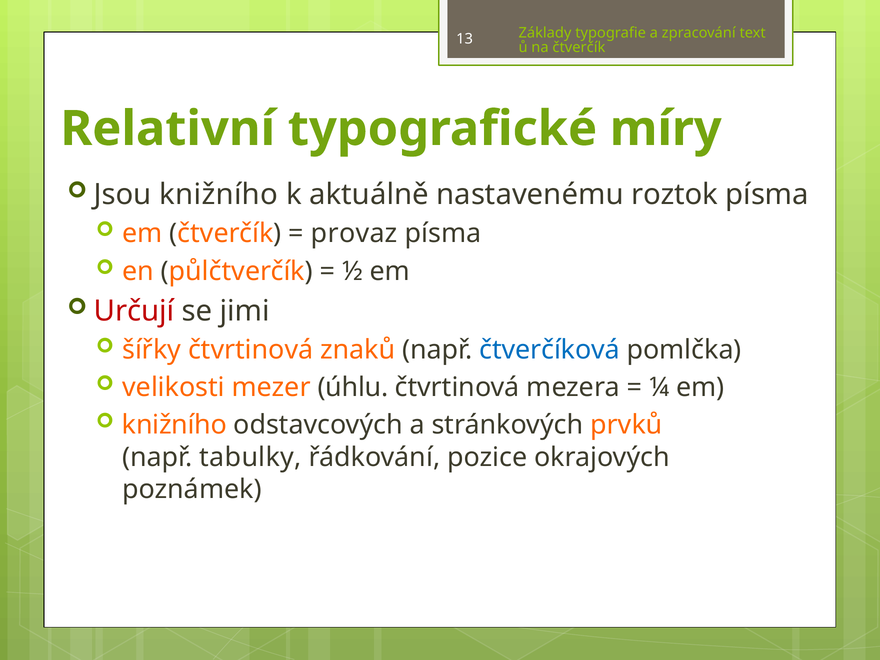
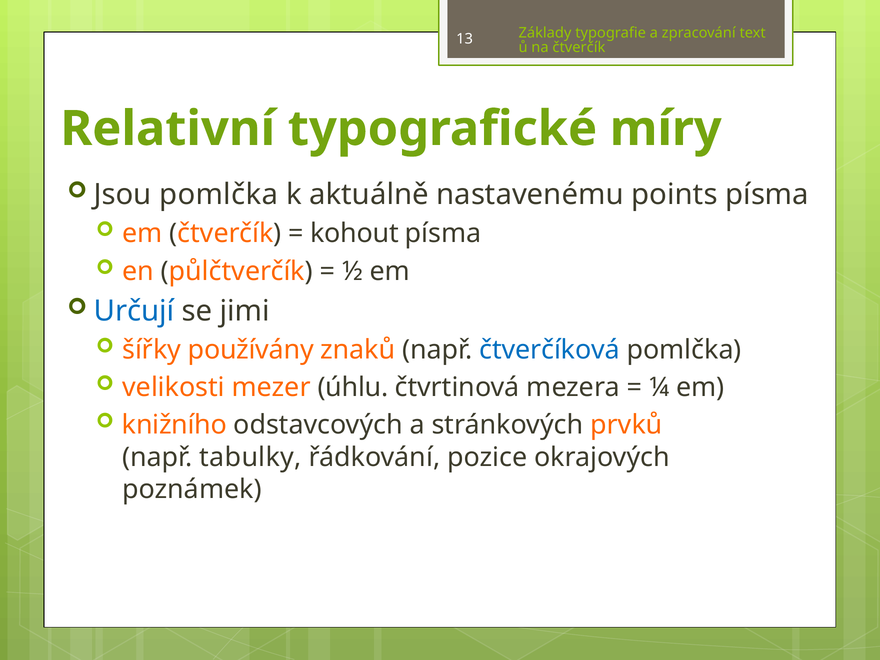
Jsou knižního: knižního -> pomlčka
roztok: roztok -> points
provaz: provaz -> kohout
Určují colour: red -> blue
šířky čtvrtinová: čtvrtinová -> používány
